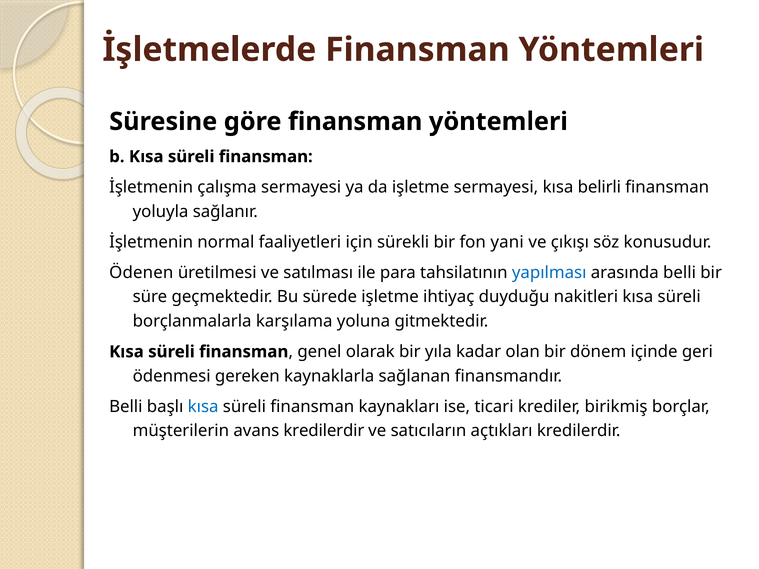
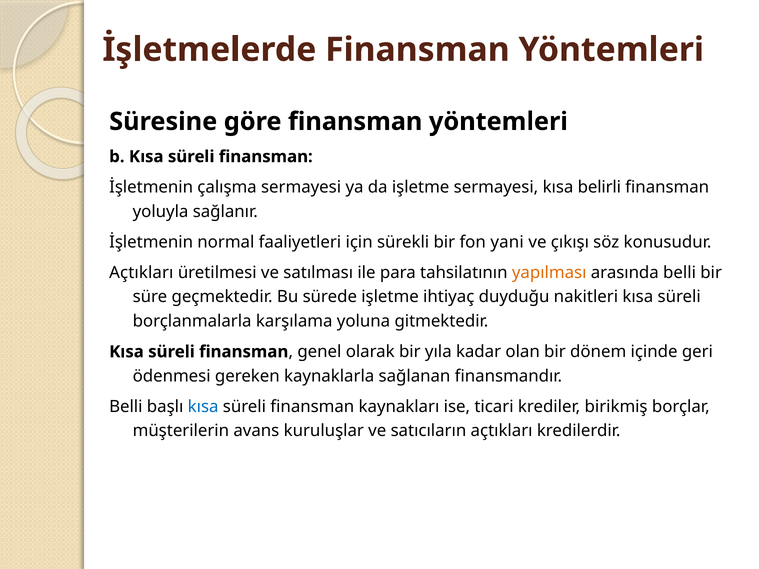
Ödenen at (141, 273): Ödenen -> Açtıkları
yapılması colour: blue -> orange
avans kredilerdir: kredilerdir -> kuruluşlar
